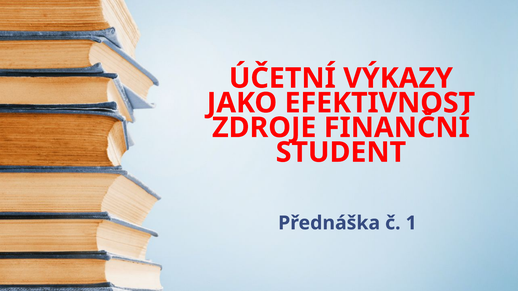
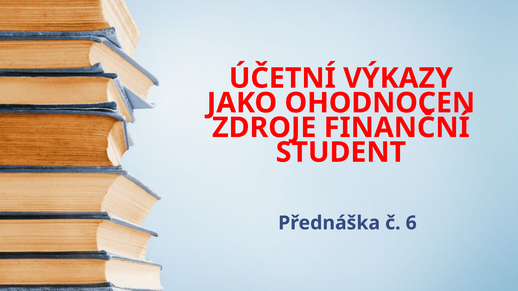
EFEKTIVNOST: EFEKTIVNOST -> OHODNOCEN
1: 1 -> 6
